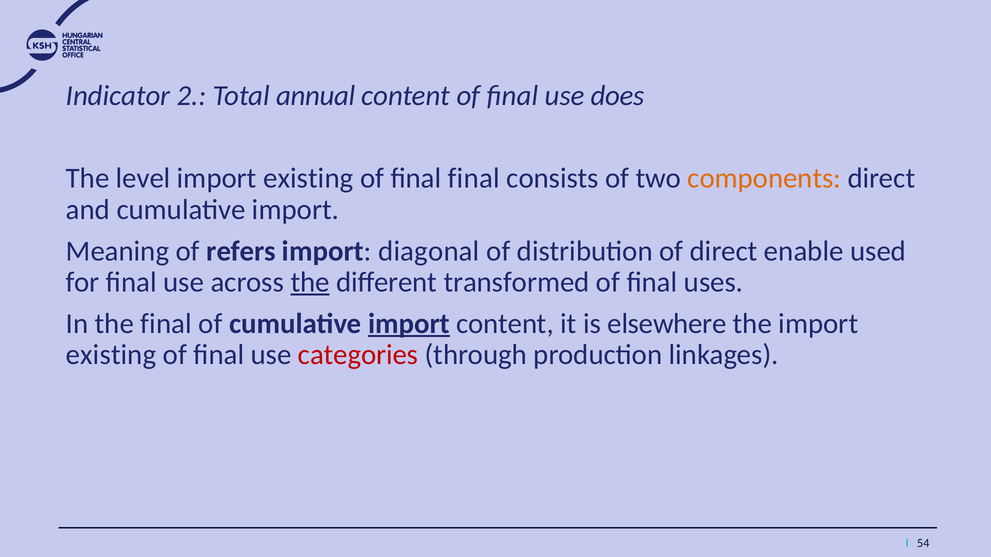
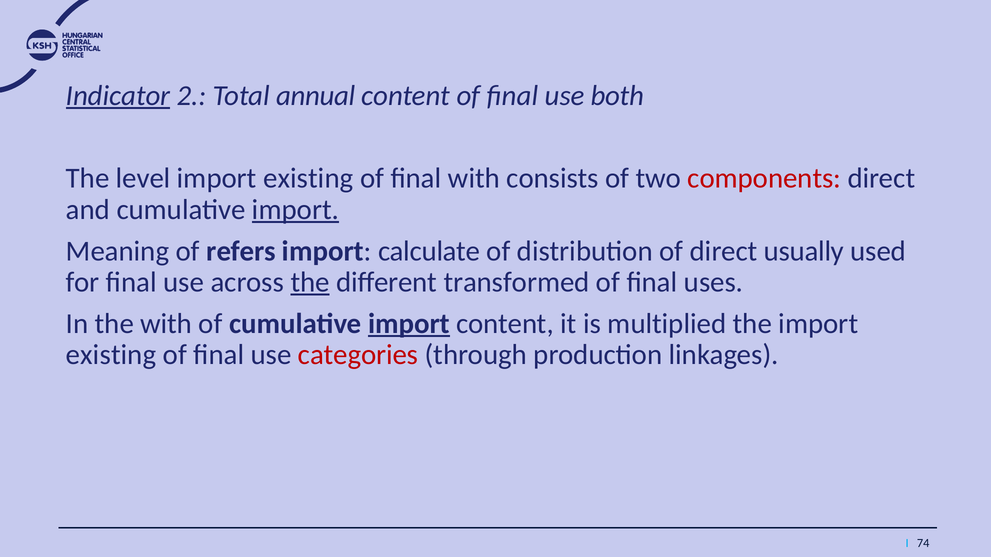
Indicator underline: none -> present
does: does -> both
final final: final -> with
components colour: orange -> red
import at (295, 210) underline: none -> present
diagonal: diagonal -> calculate
enable: enable -> usually
the final: final -> with
elsewhere: elsewhere -> multiplied
54: 54 -> 74
